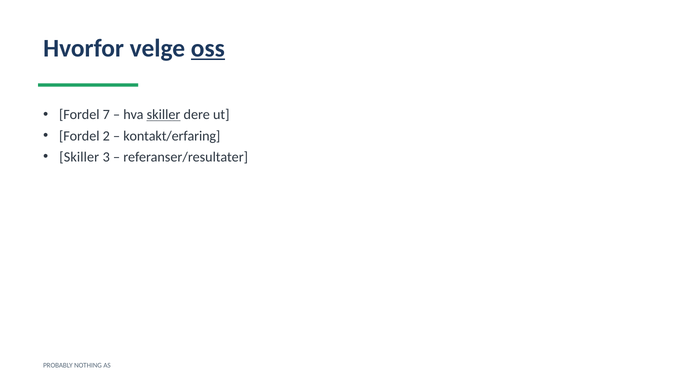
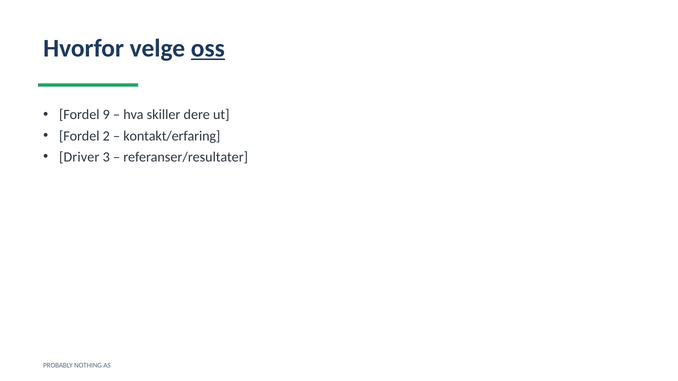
7: 7 -> 9
skiller at (164, 115) underline: present -> none
Skiller at (79, 157): Skiller -> Driver
